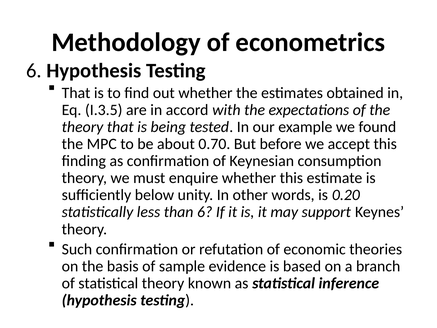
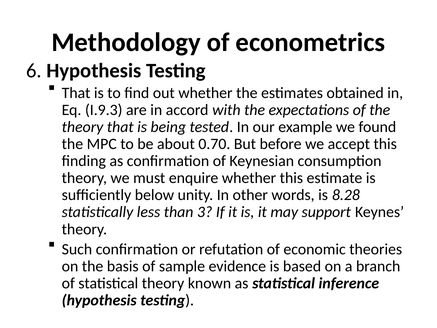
I.3.5: I.3.5 -> I.9.3
0.20: 0.20 -> 8.28
than 6: 6 -> 3
